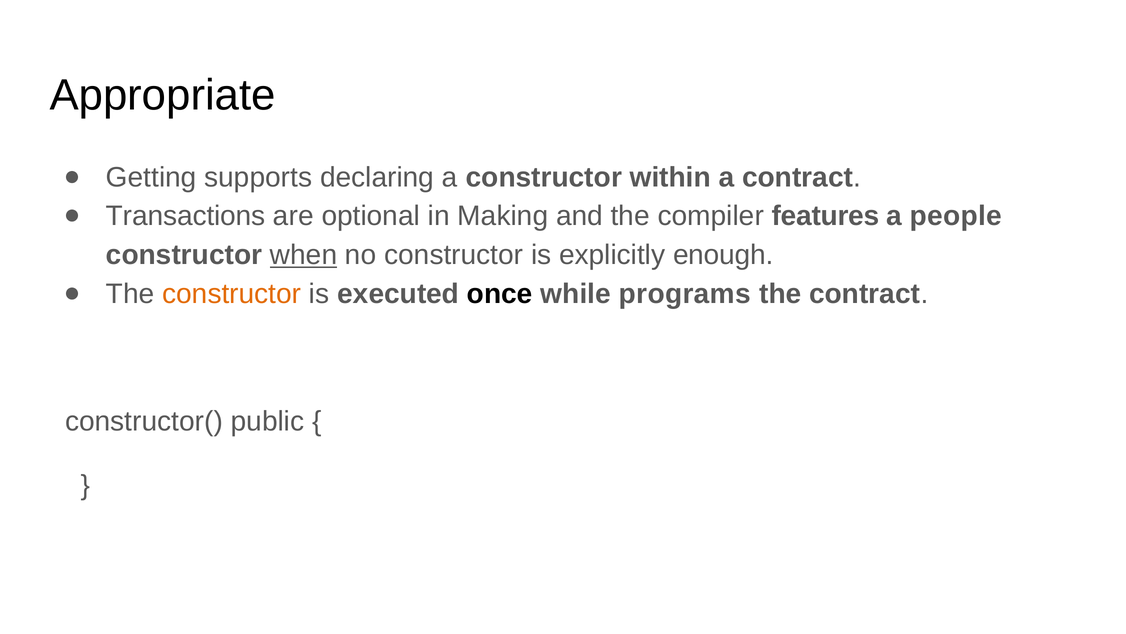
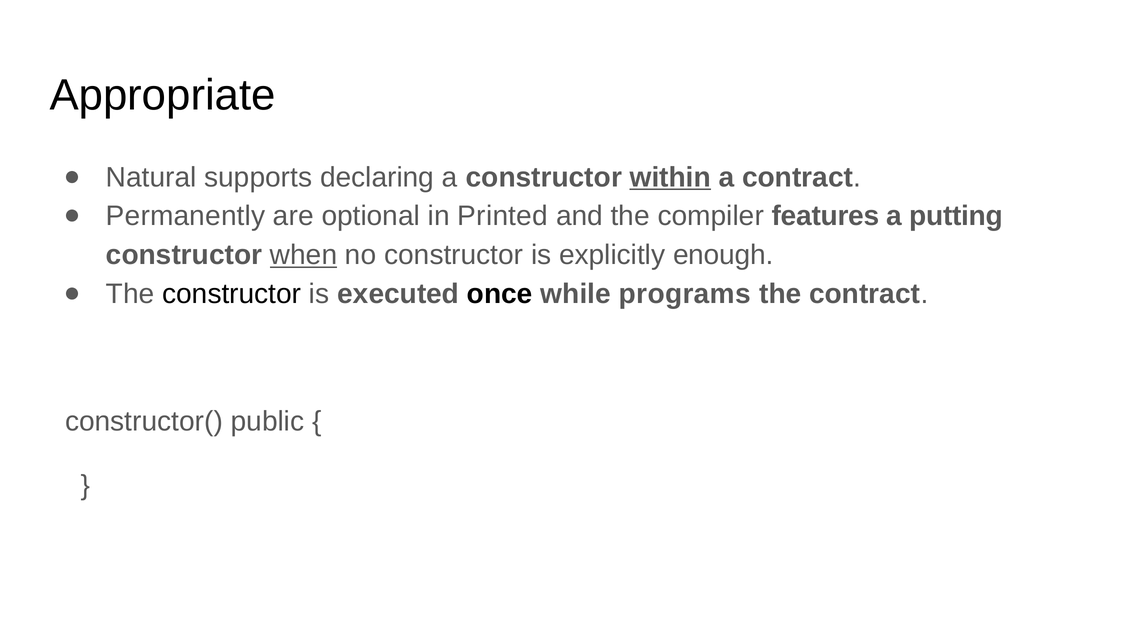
Getting: Getting -> Natural
within underline: none -> present
Transactions: Transactions -> Permanently
Making: Making -> Printed
people: people -> putting
constructor at (232, 294) colour: orange -> black
